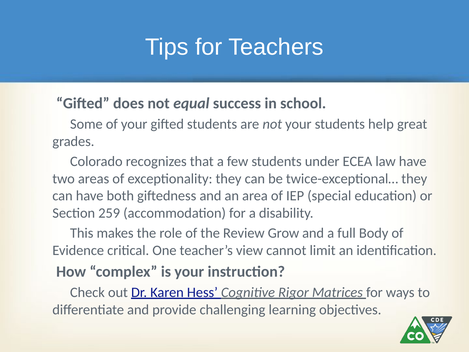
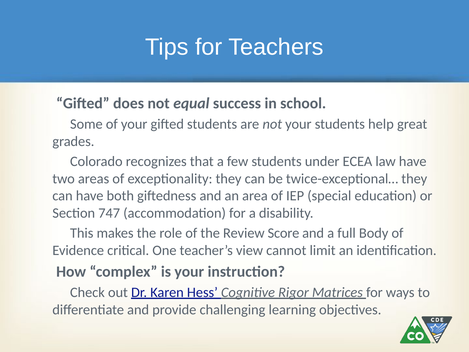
259: 259 -> 747
Grow: Grow -> Score
